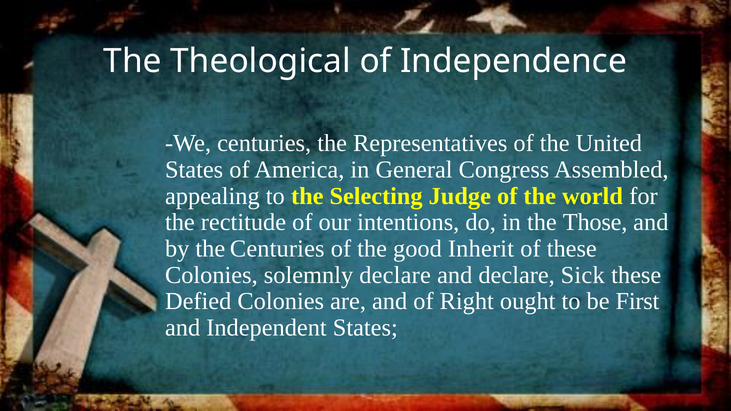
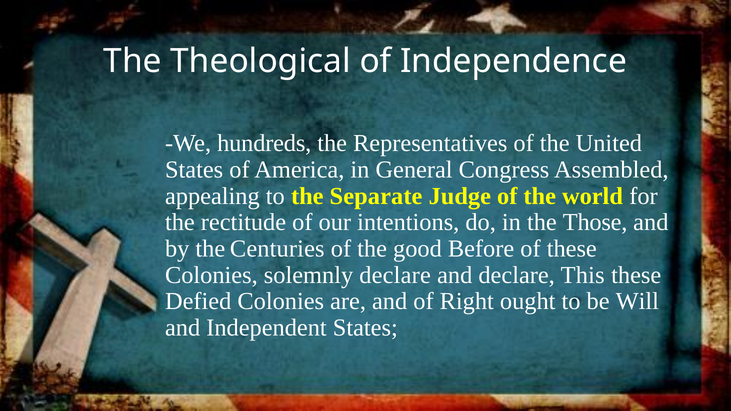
We centuries: centuries -> hundreds
Selecting: Selecting -> Separate
Inherit: Inherit -> Before
Sick: Sick -> This
First: First -> Will
